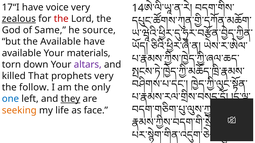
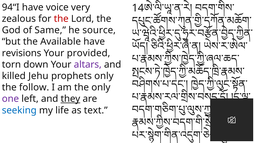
17“I: 17“I -> 94“I
zealous underline: present -> none
available at (22, 53): available -> revisions
materials: materials -> provided
That: That -> Jehu
prophets very: very -> only
one colour: blue -> purple
seeking colour: orange -> blue
face: face -> text
